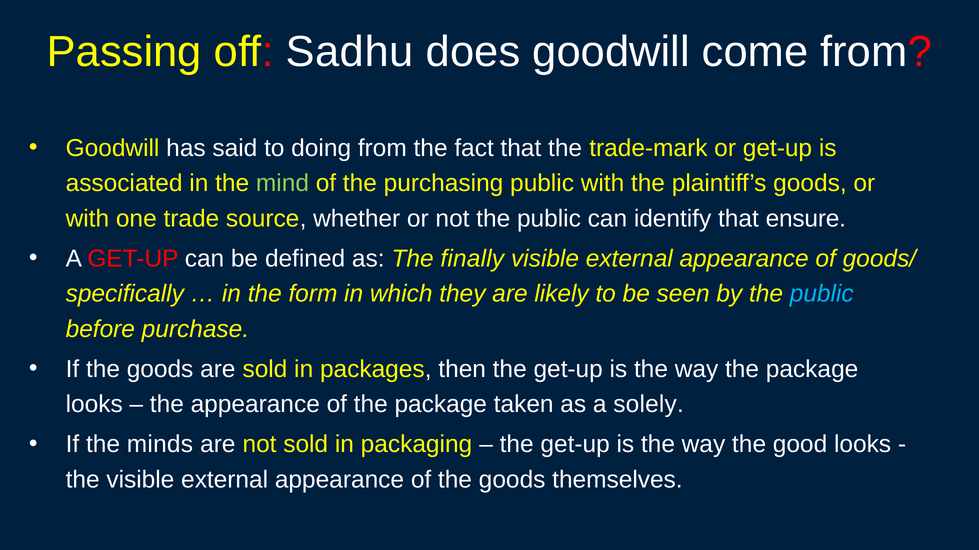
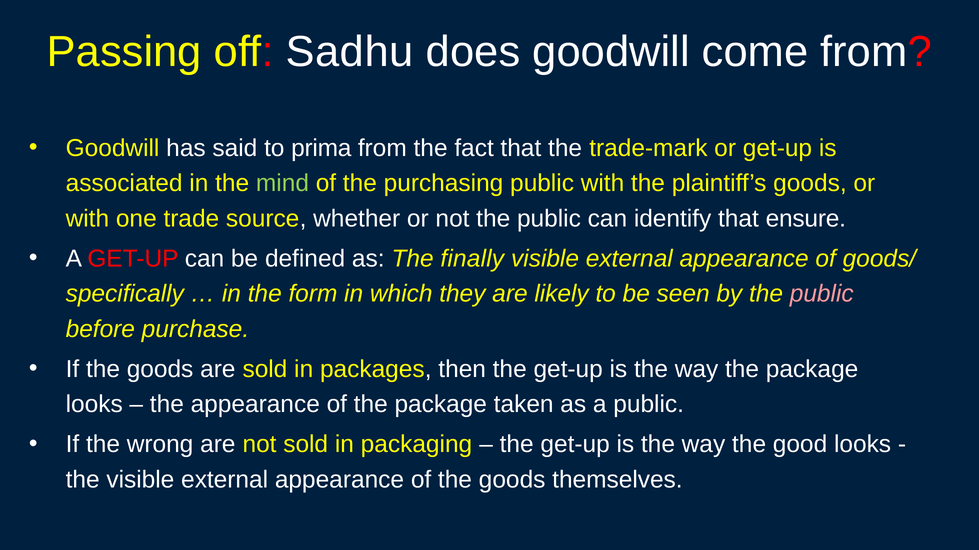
doing: doing -> prima
public at (822, 294) colour: light blue -> pink
a solely: solely -> public
minds: minds -> wrong
